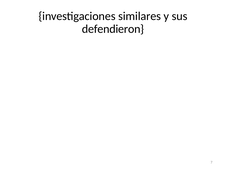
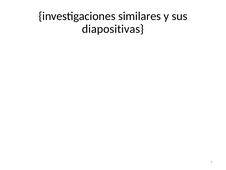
defendieron: defendieron -> diapositivas
